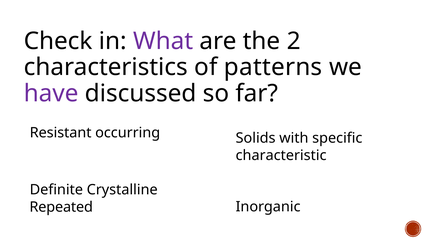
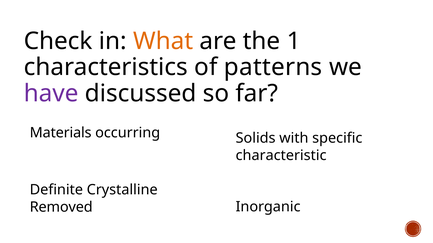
What colour: purple -> orange
2: 2 -> 1
Resistant: Resistant -> Materials
Repeated: Repeated -> Removed
